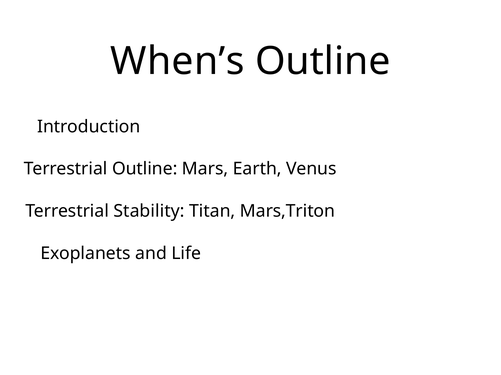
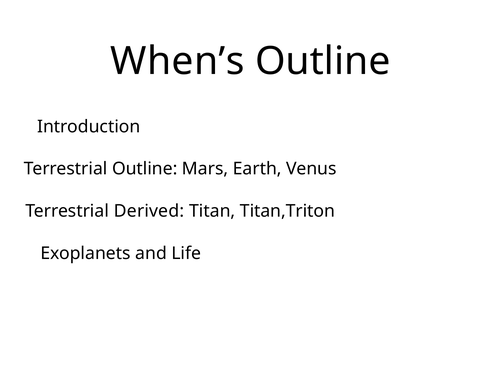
Stability: Stability -> Derived
Mars,Triton: Mars,Triton -> Titan,Triton
